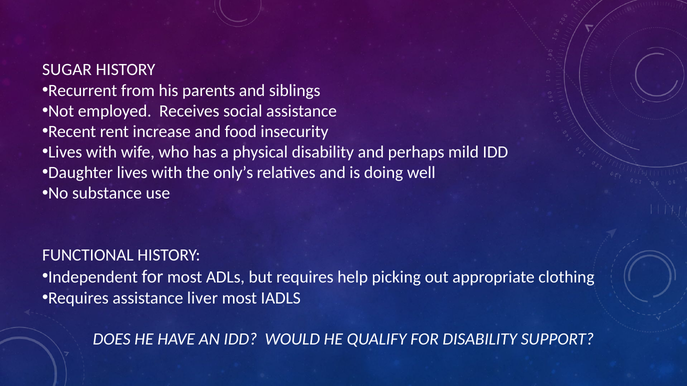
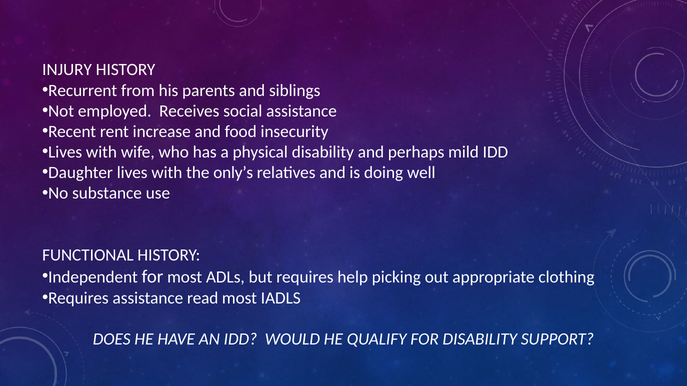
SUGAR: SUGAR -> INJURY
liver: liver -> read
